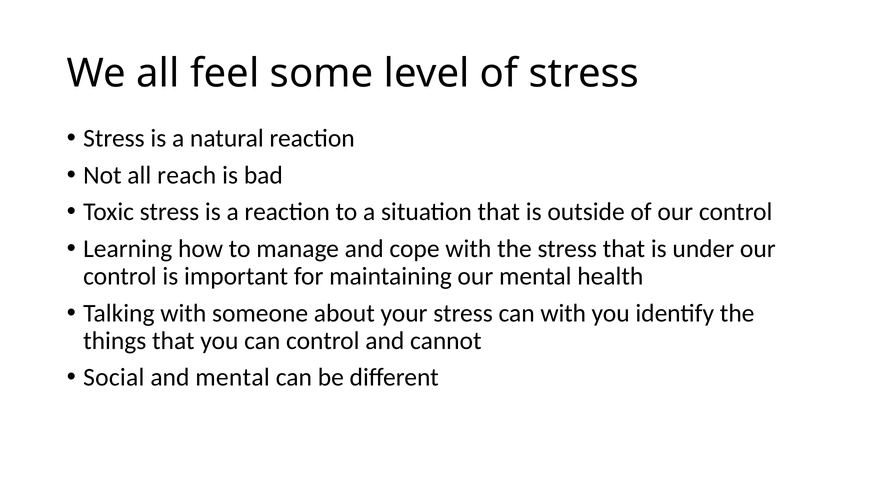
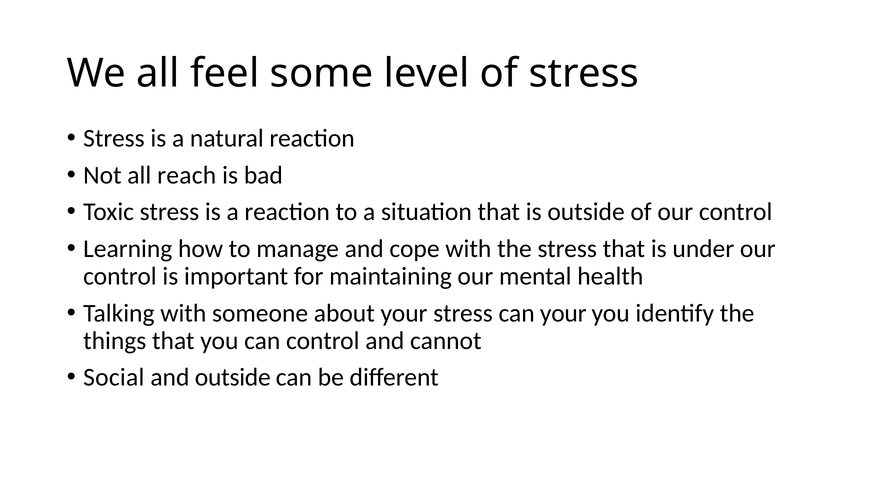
can with: with -> your
and mental: mental -> outside
